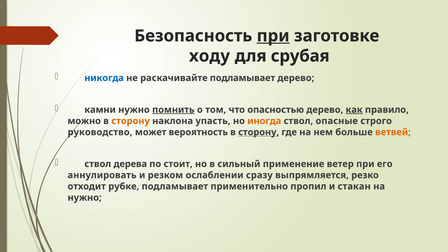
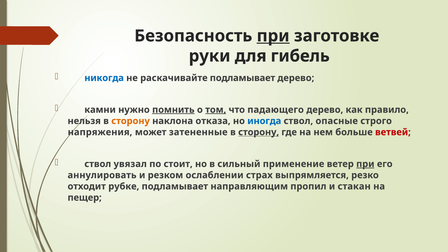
ходу: ходу -> руки
срубая: срубая -> гибель
том underline: none -> present
опасностью: опасностью -> падающего
как underline: present -> none
можно: можно -> нельзя
упасть: упасть -> отказа
иногда colour: orange -> blue
руководство: руководство -> напряжения
вероятность: вероятность -> затененные
ветвей colour: orange -> red
дерева: дерева -> увязал
при at (365, 164) underline: none -> present
сразу: сразу -> страх
применительно: применительно -> направляющим
нужно at (85, 198): нужно -> пещер
